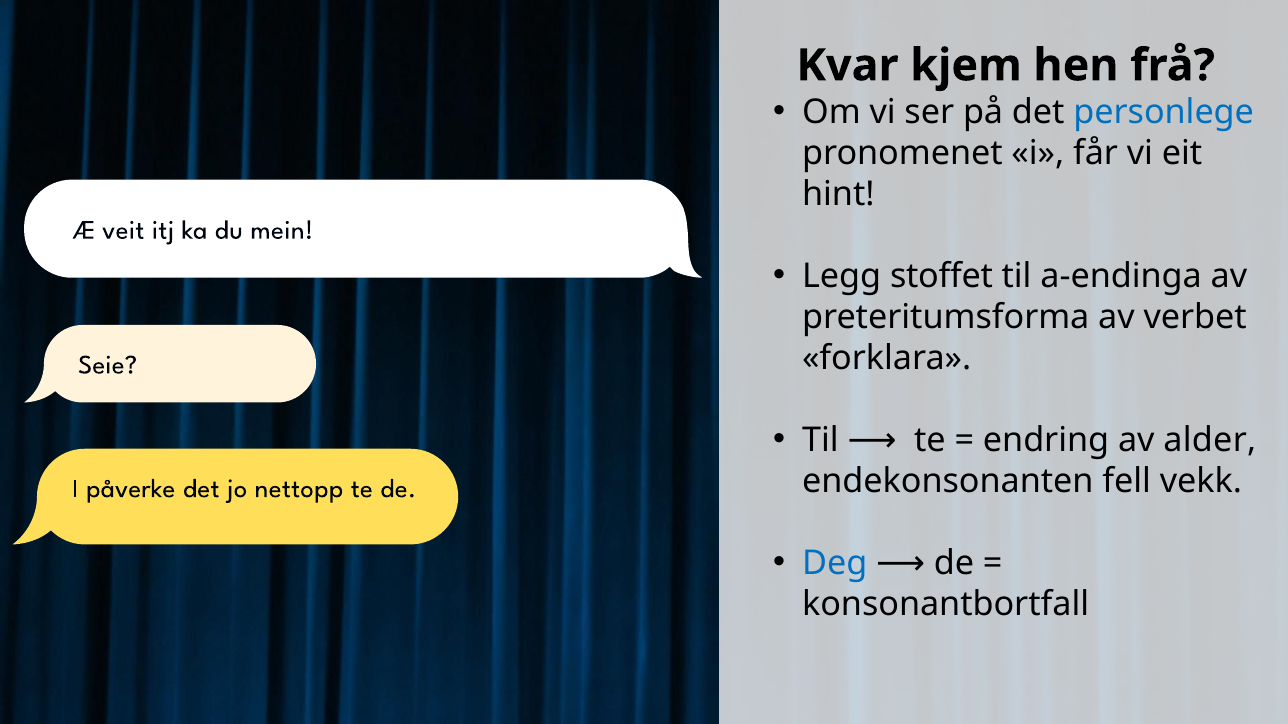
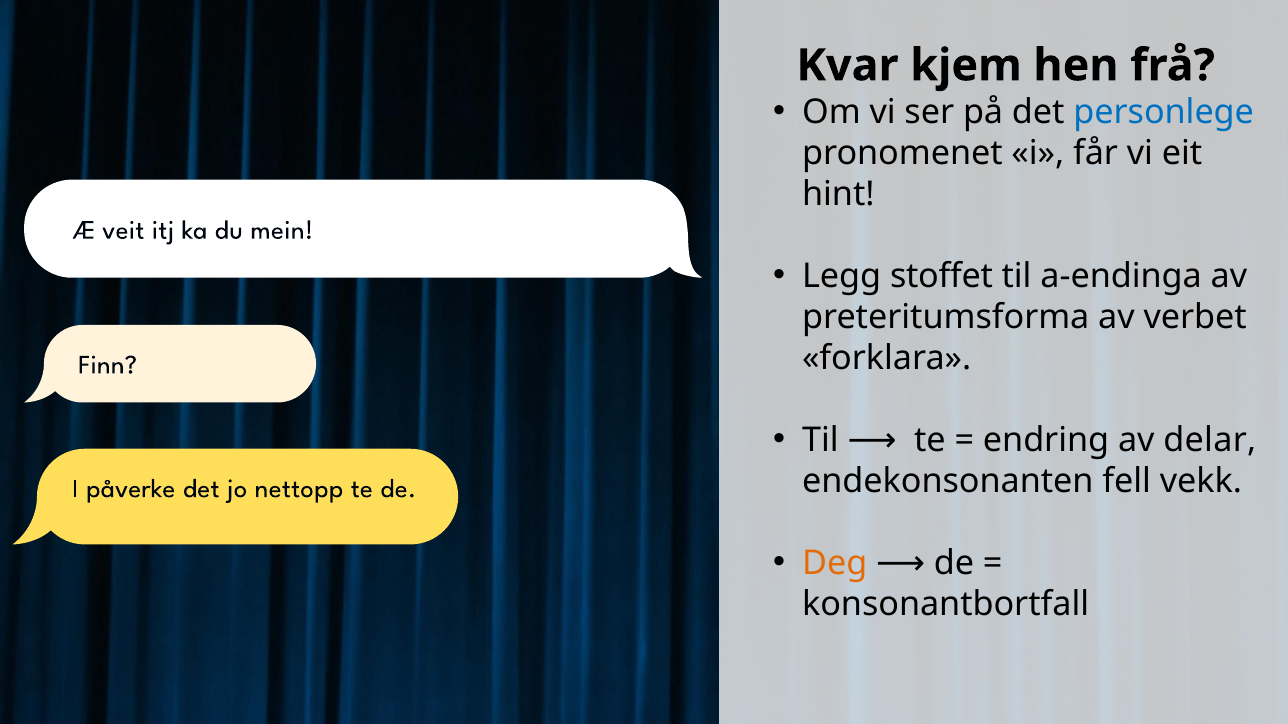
Seie: Seie -> Finn
alder: alder -> delar
Deg colour: blue -> orange
